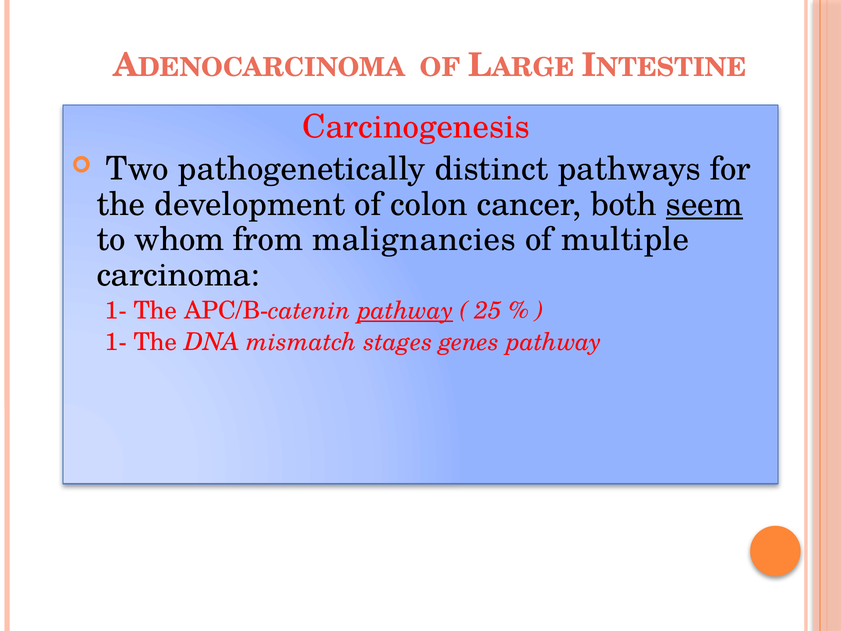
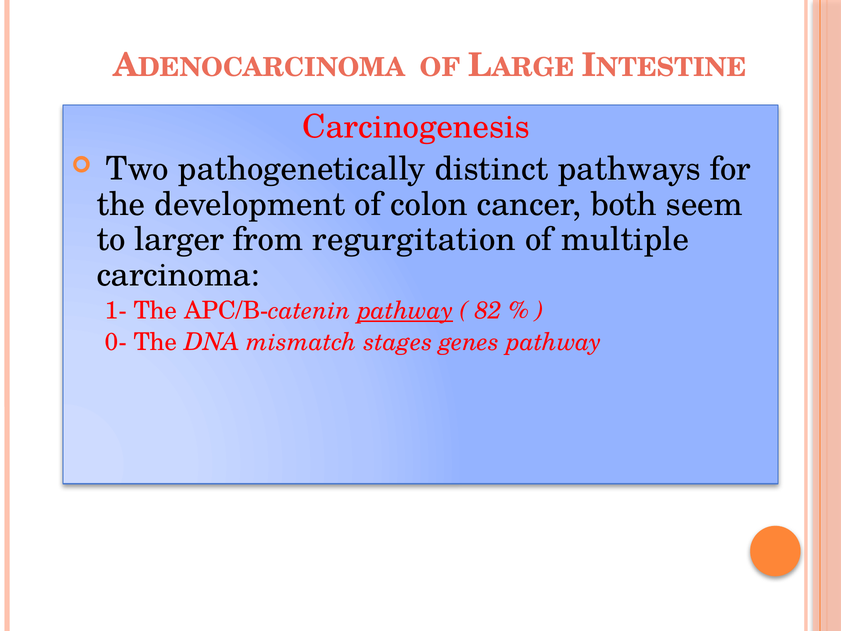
seem underline: present -> none
whom: whom -> larger
malignancies: malignancies -> regurgitation
25: 25 -> 82
1- at (116, 342): 1- -> 0-
